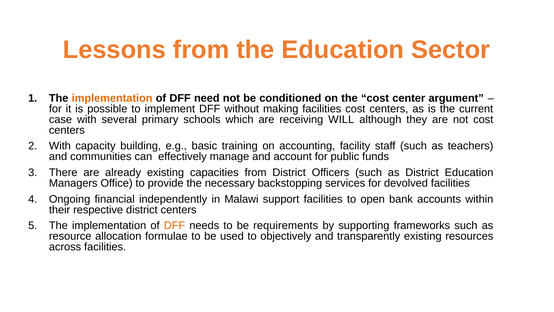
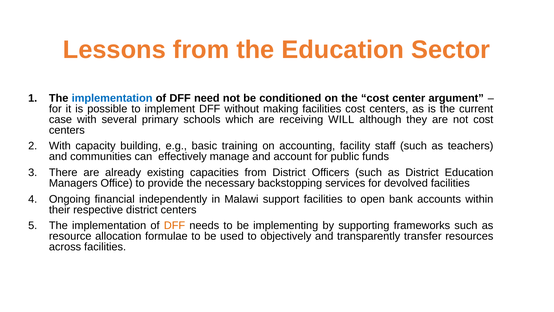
implementation at (112, 98) colour: orange -> blue
requirements: requirements -> implementing
transparently existing: existing -> transfer
